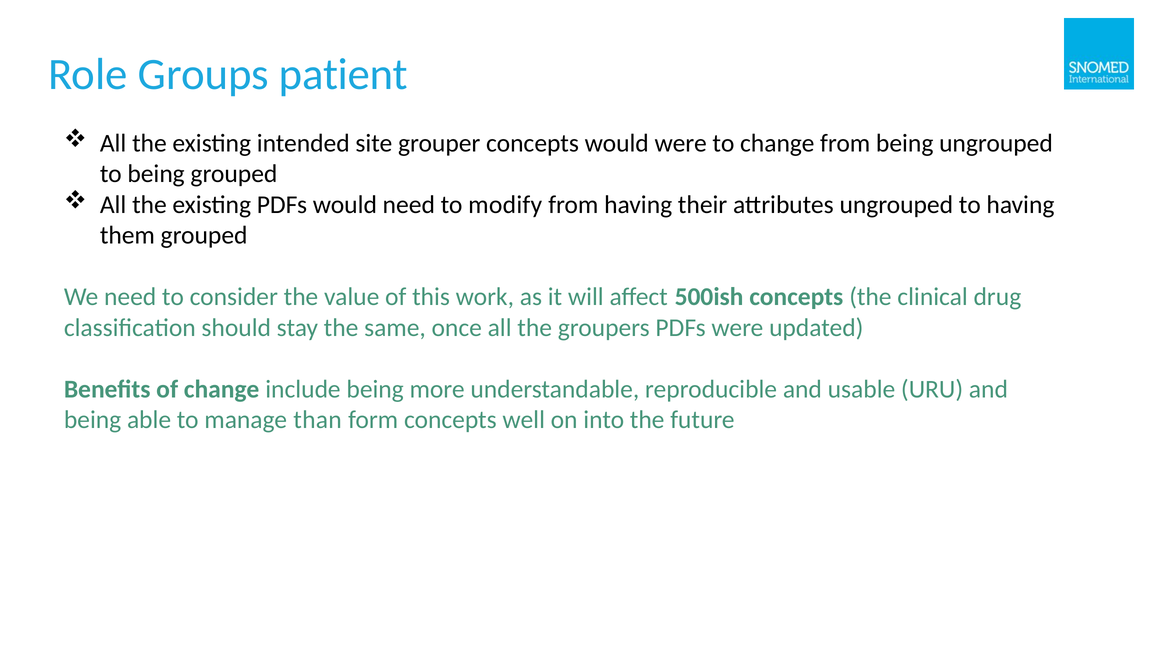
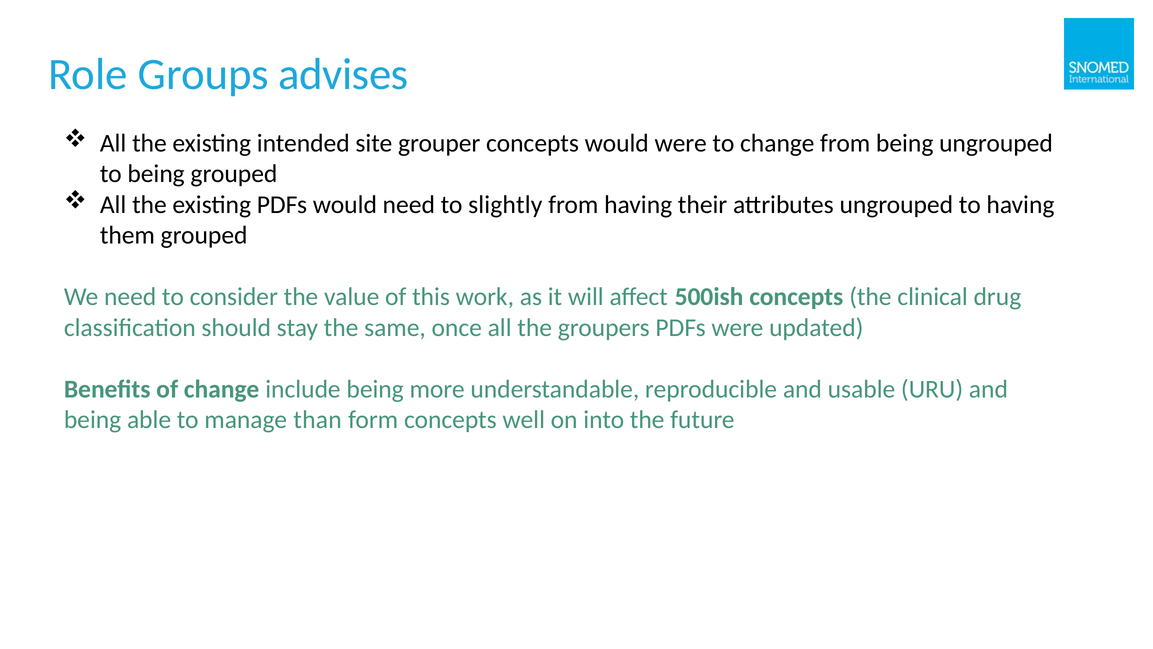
patient: patient -> advises
modify: modify -> slightly
